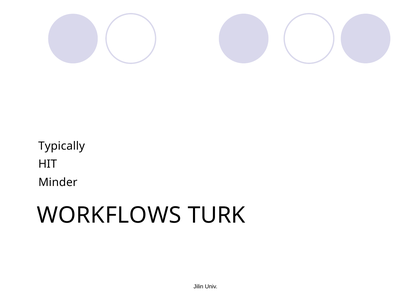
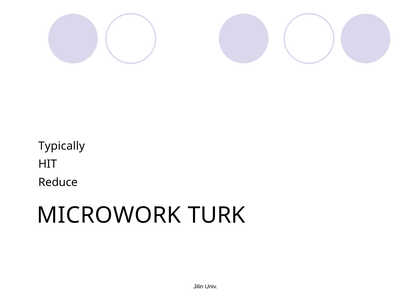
Minder: Minder -> Reduce
WORKFLOWS: WORKFLOWS -> MICROWORK
